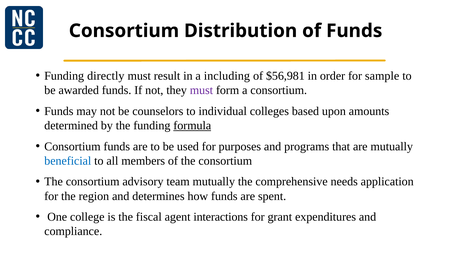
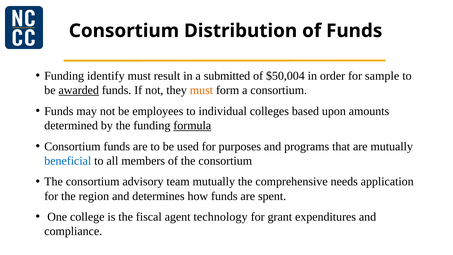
directly: directly -> identify
including: including -> submitted
$56,981: $56,981 -> $50,004
awarded underline: none -> present
must at (201, 90) colour: purple -> orange
counselors: counselors -> employees
interactions: interactions -> technology
